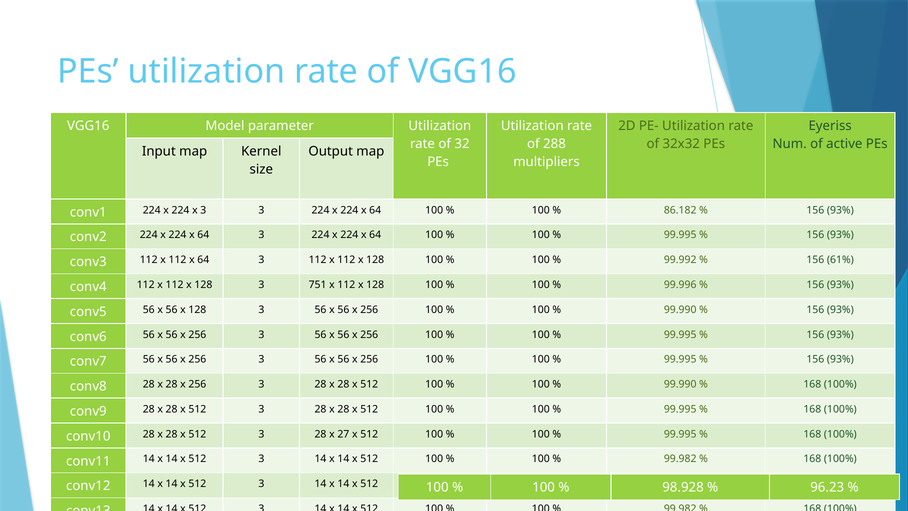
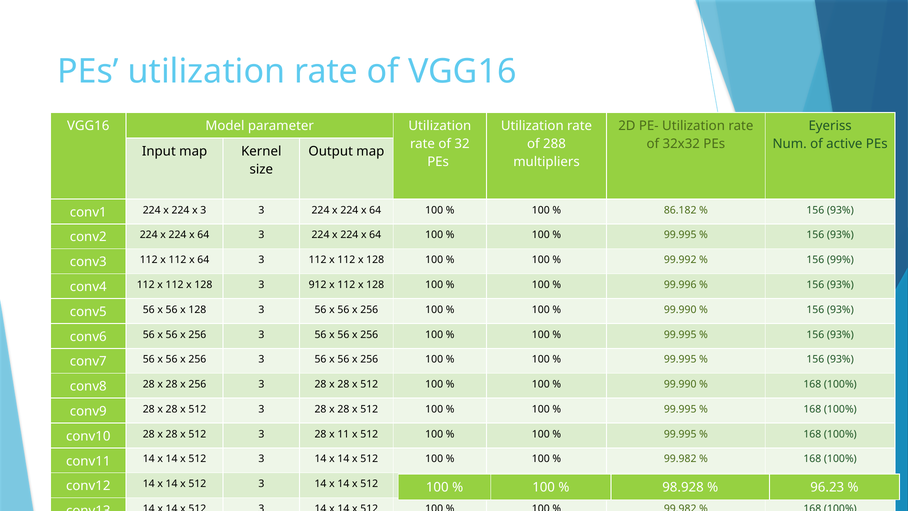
61%: 61% -> 99%
751: 751 -> 912
27: 27 -> 11
